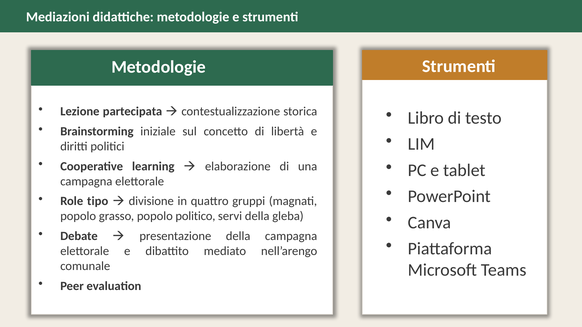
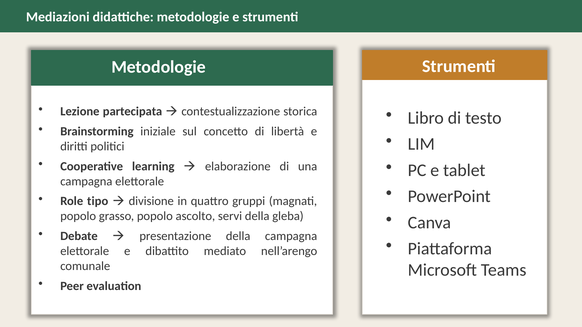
politico: politico -> ascolto
